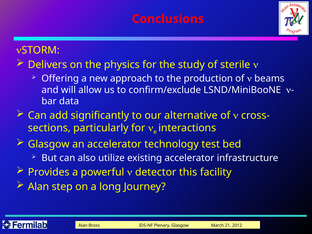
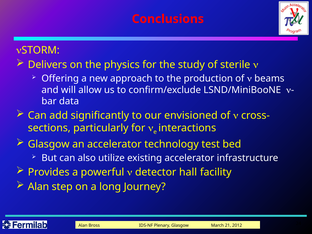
alternative: alternative -> envisioned
this: this -> hall
